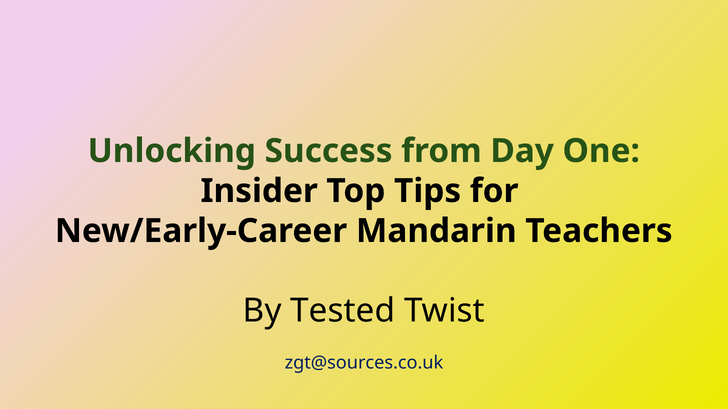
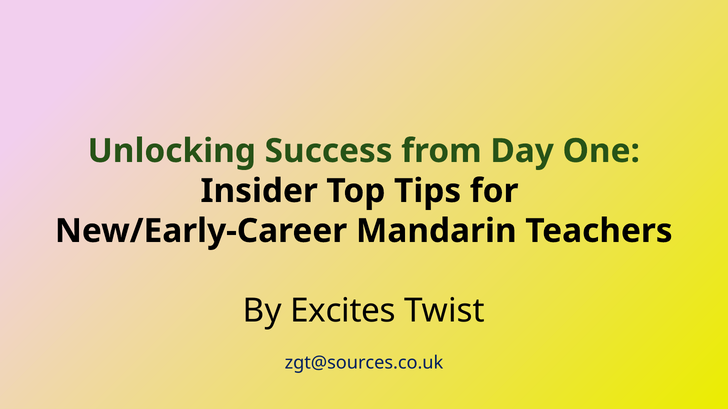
Tested: Tested -> Excites
